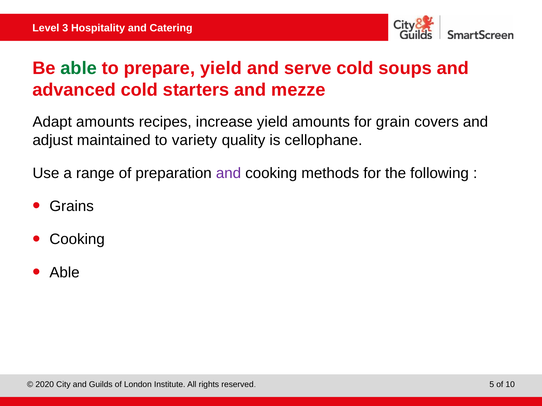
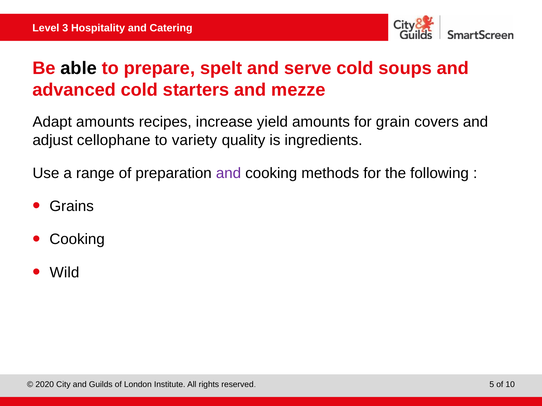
able at (79, 68) colour: green -> black
prepare yield: yield -> spelt
maintained: maintained -> cellophane
cellophane: cellophane -> ingredients
Able at (65, 273): Able -> Wild
